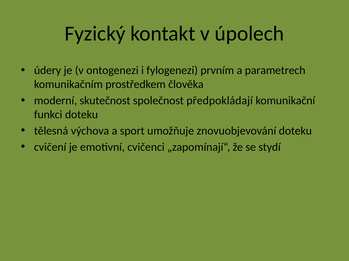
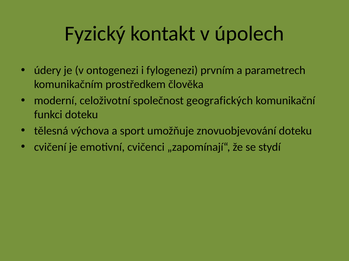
skutečnost: skutečnost -> celoživotní
předpokládají: předpokládají -> geografických
